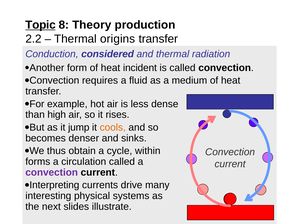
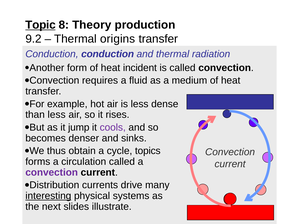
2.2: 2.2 -> 9.2
Conduction considered: considered -> conduction
than high: high -> less
cools colour: orange -> purple
within: within -> topics
Interpreting: Interpreting -> Distribution
interesting underline: none -> present
